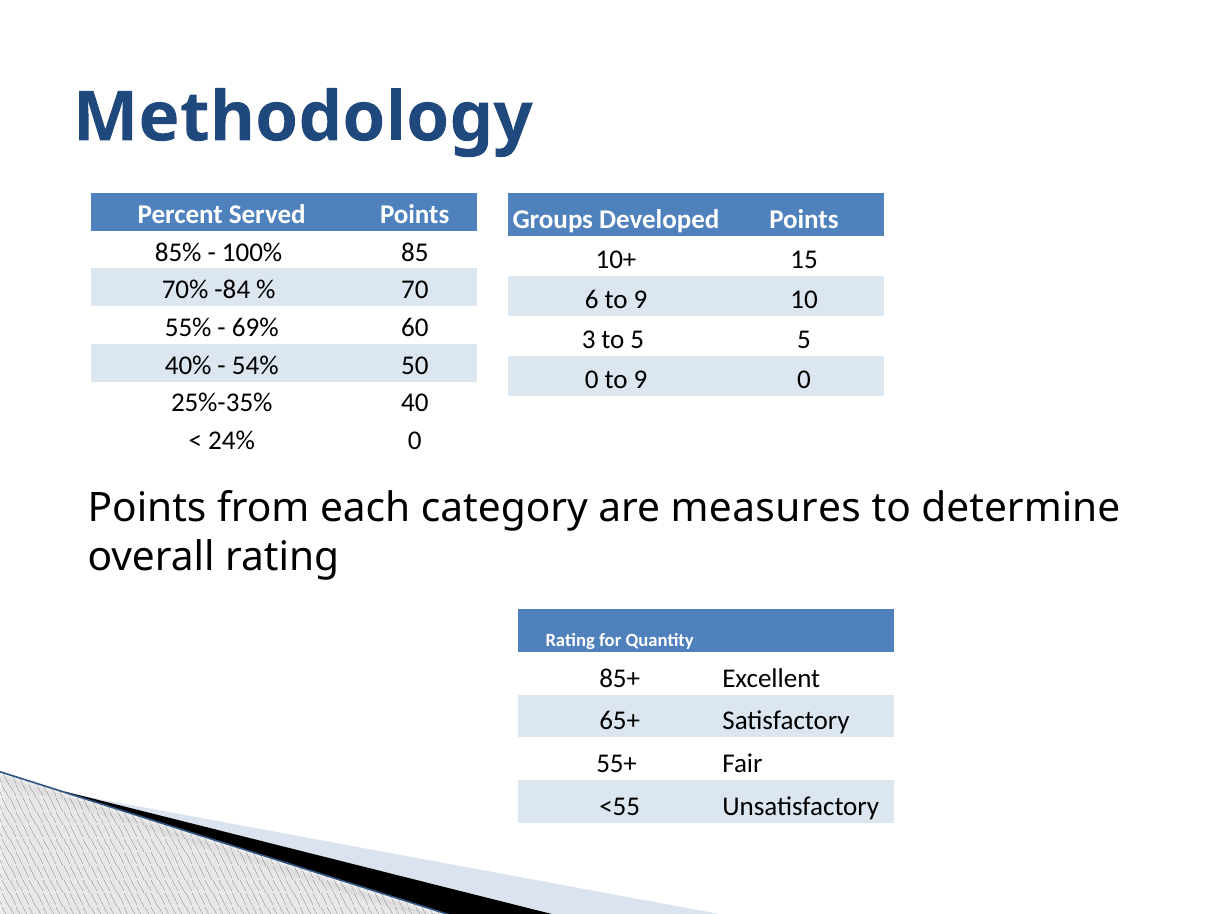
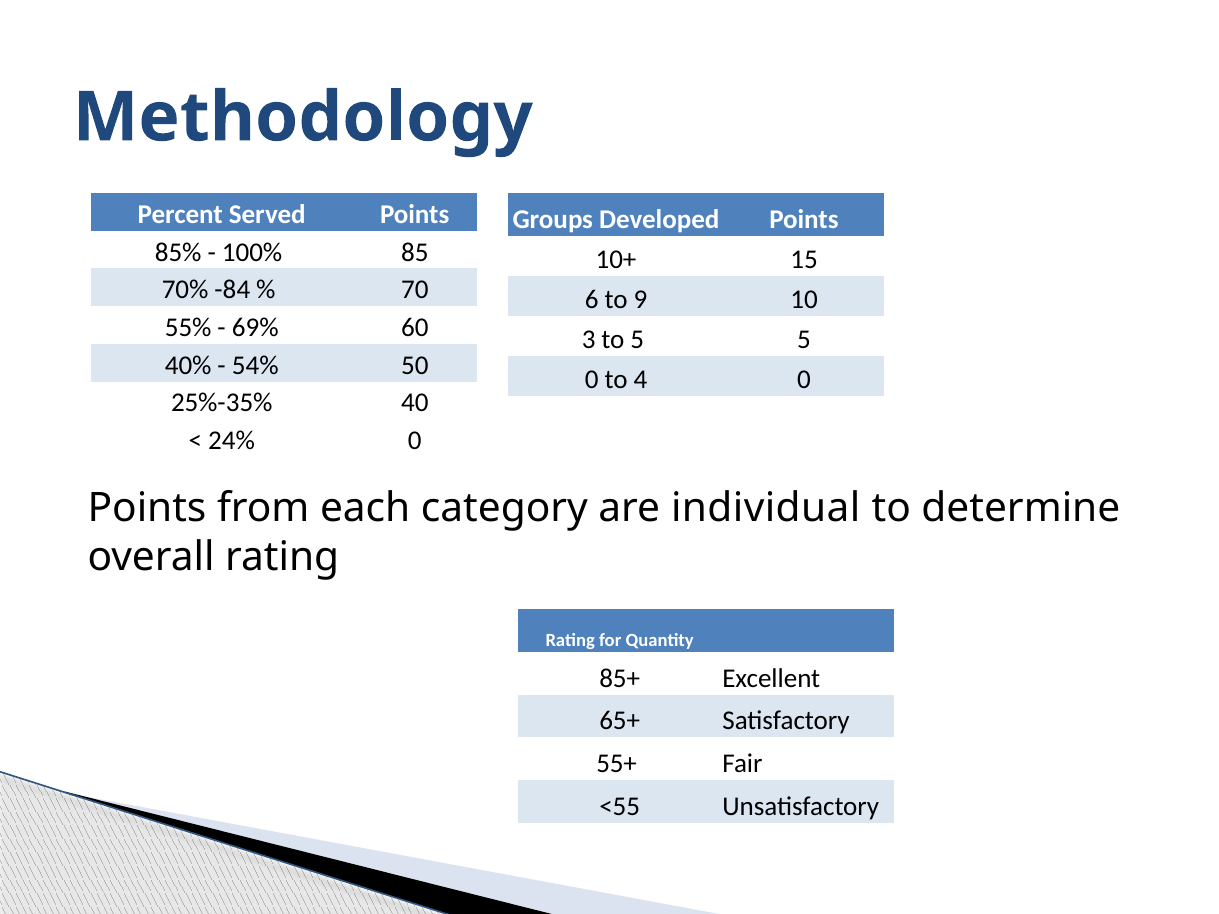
0 to 9: 9 -> 4
measures: measures -> individual
